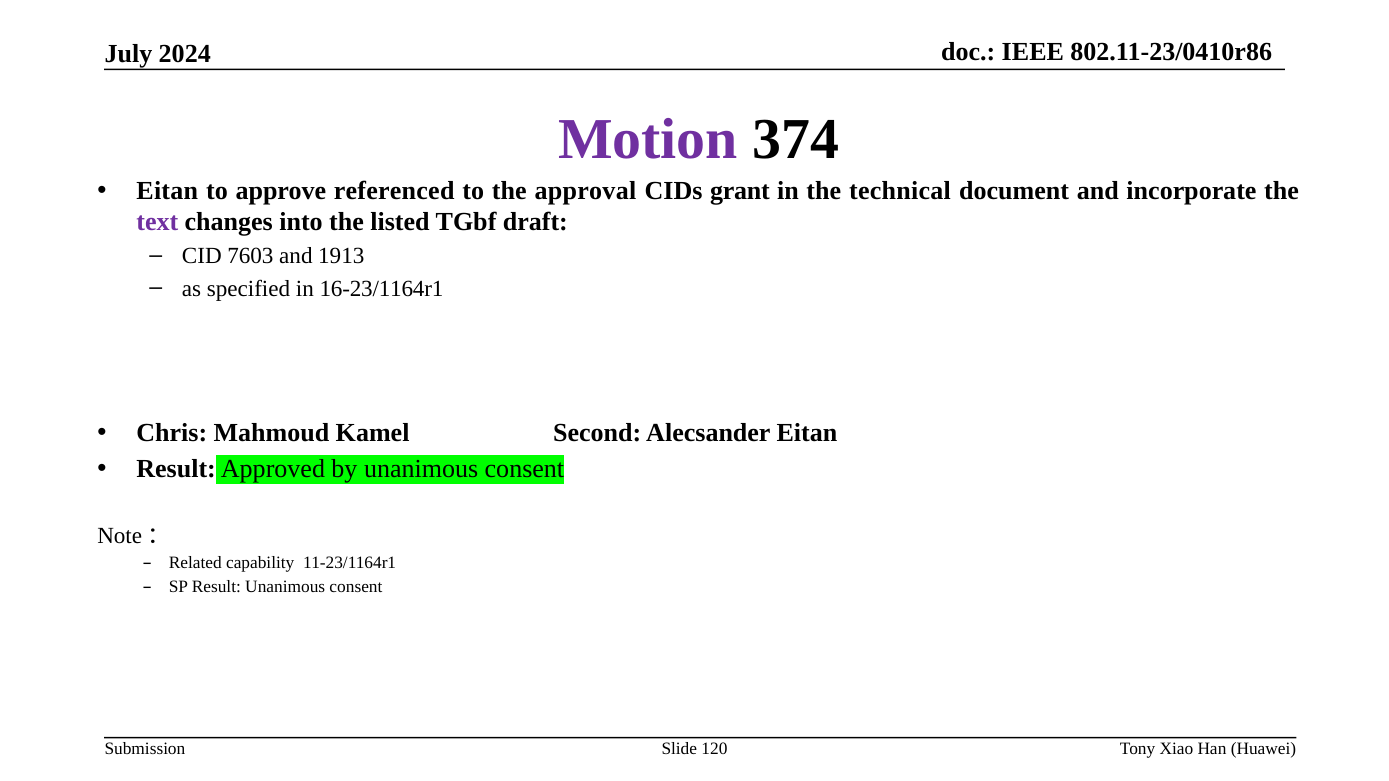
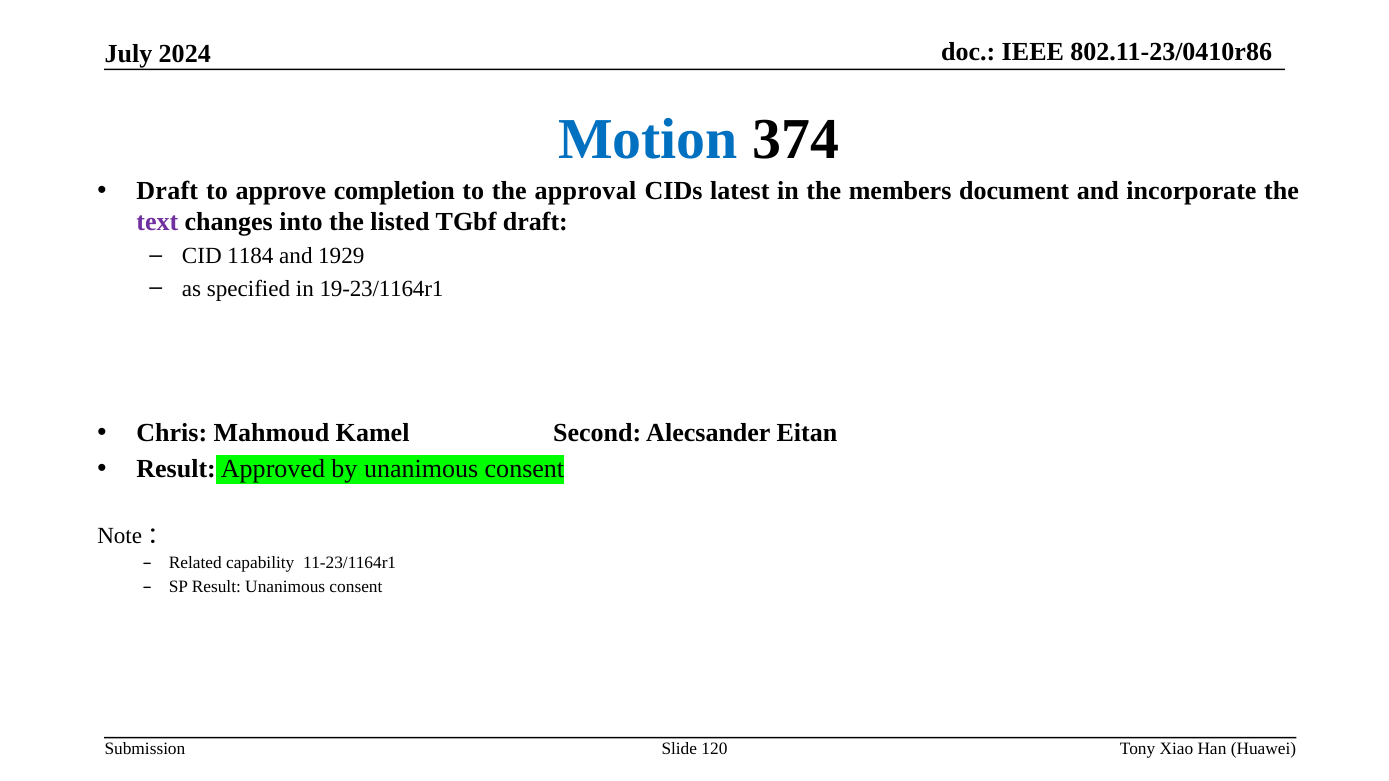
Motion colour: purple -> blue
Eitan at (167, 191): Eitan -> Draft
referenced: referenced -> completion
grant: grant -> latest
technical: technical -> members
7603: 7603 -> 1184
1913: 1913 -> 1929
16-23/1164r1: 16-23/1164r1 -> 19-23/1164r1
